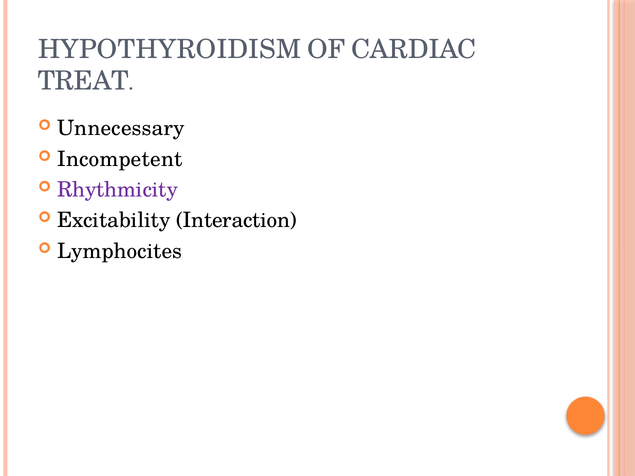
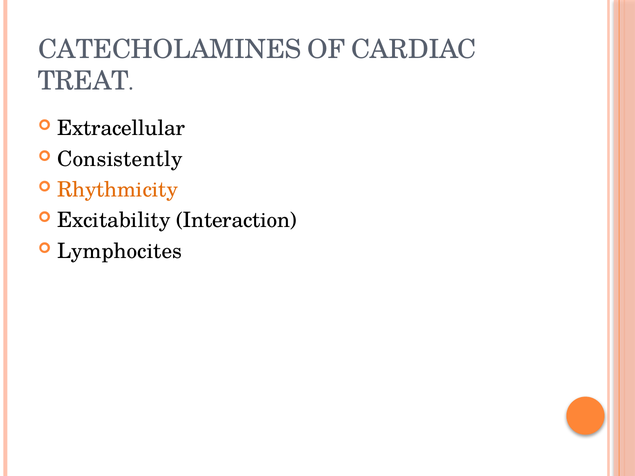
HYPOTHYROIDISM: HYPOTHYROIDISM -> CATECHOLAMINES
Unnecessary: Unnecessary -> Extracellular
Incompetent: Incompetent -> Consistently
Rhythmicity colour: purple -> orange
